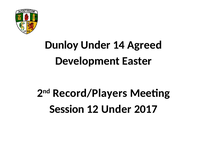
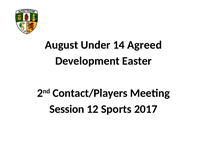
Dunloy: Dunloy -> August
Record/Players: Record/Players -> Contact/Players
12 Under: Under -> Sports
